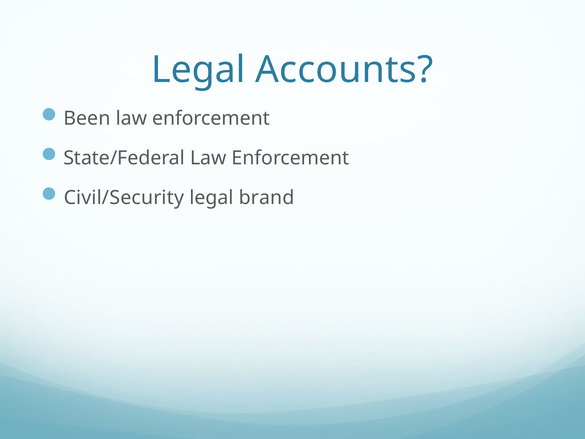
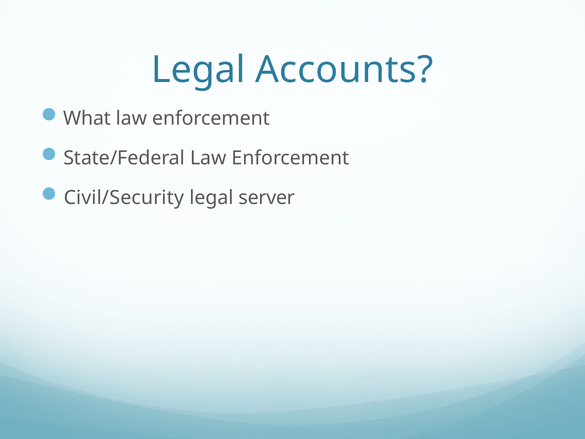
Been: Been -> What
brand: brand -> server
